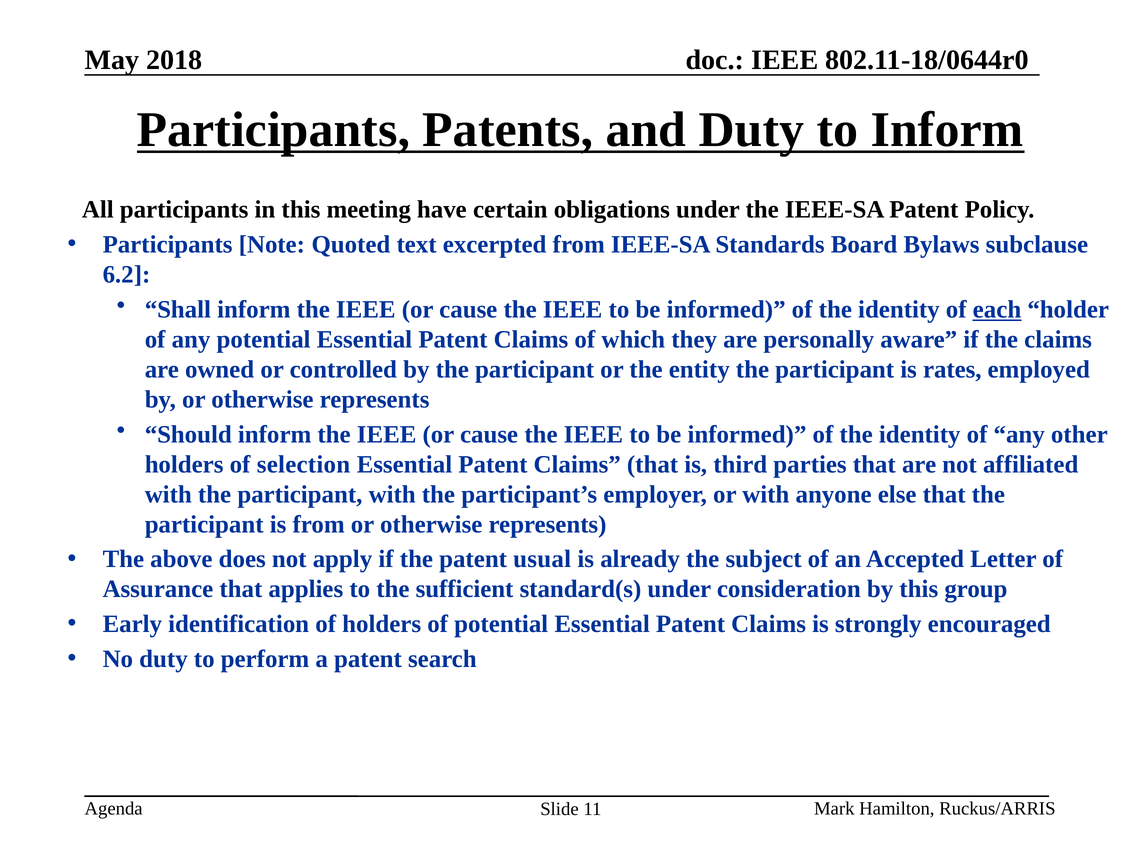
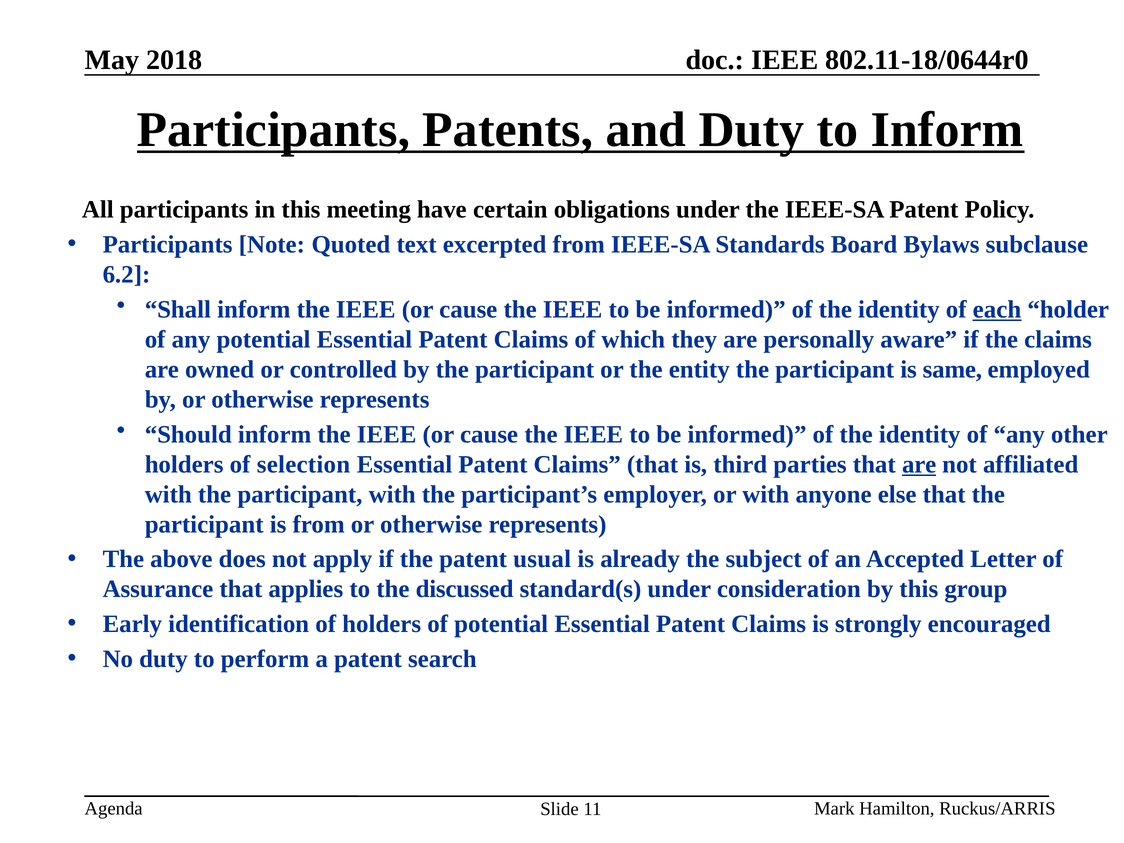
rates: rates -> same
are at (919, 464) underline: none -> present
sufficient: sufficient -> discussed
